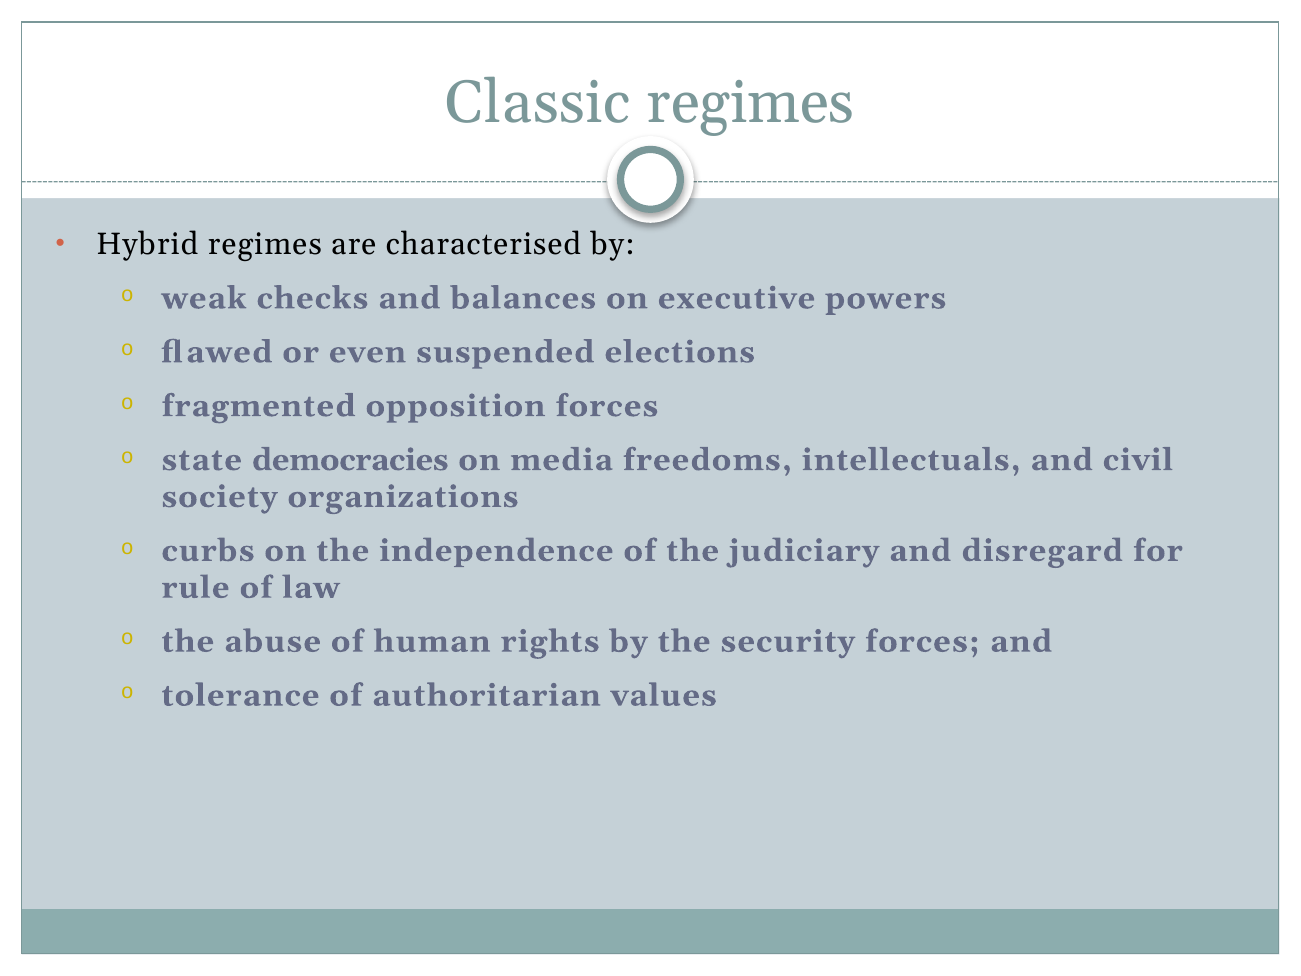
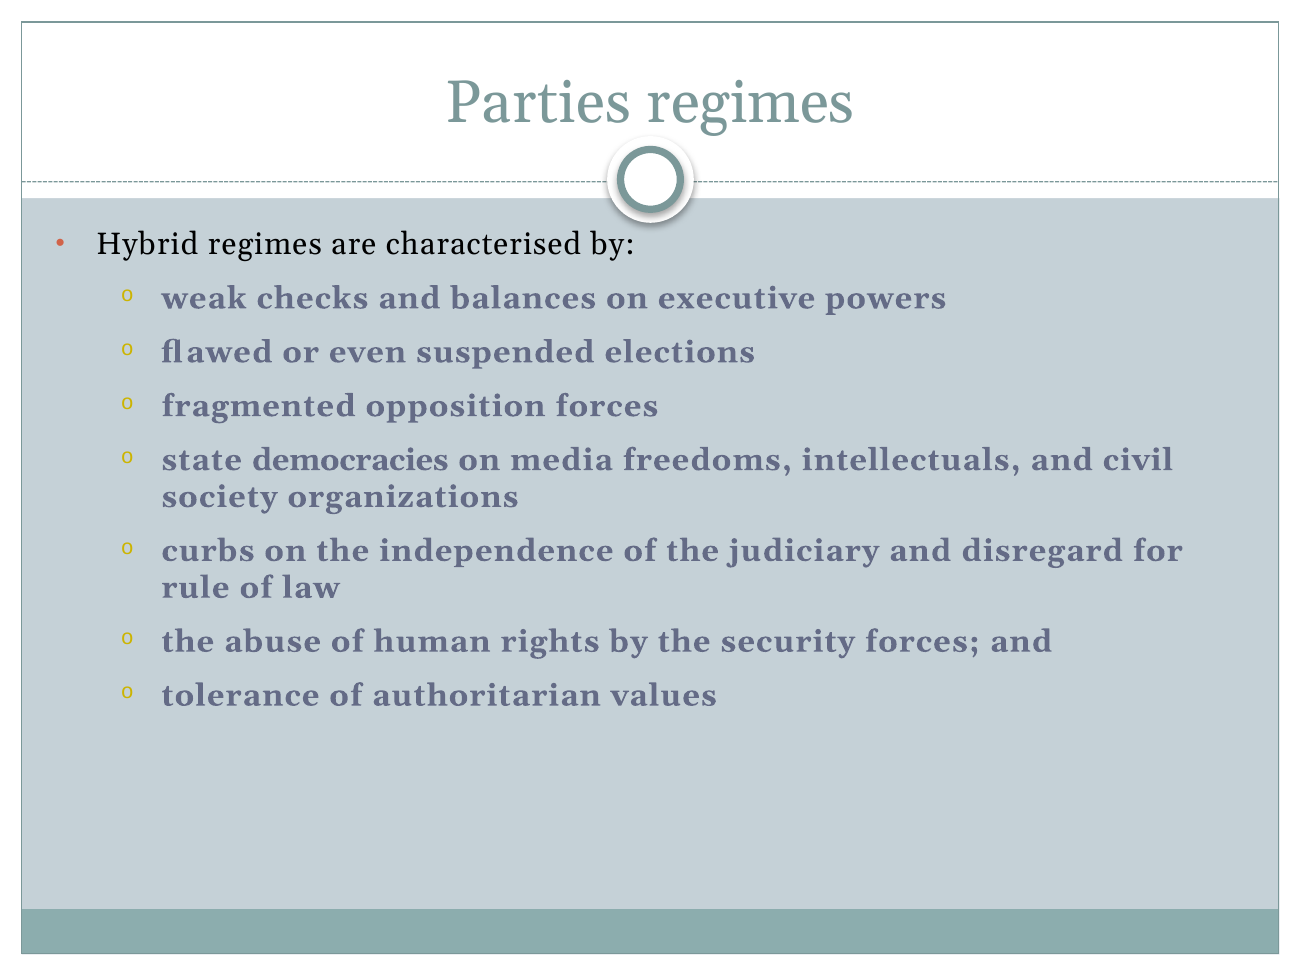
Classic: Classic -> Parties
